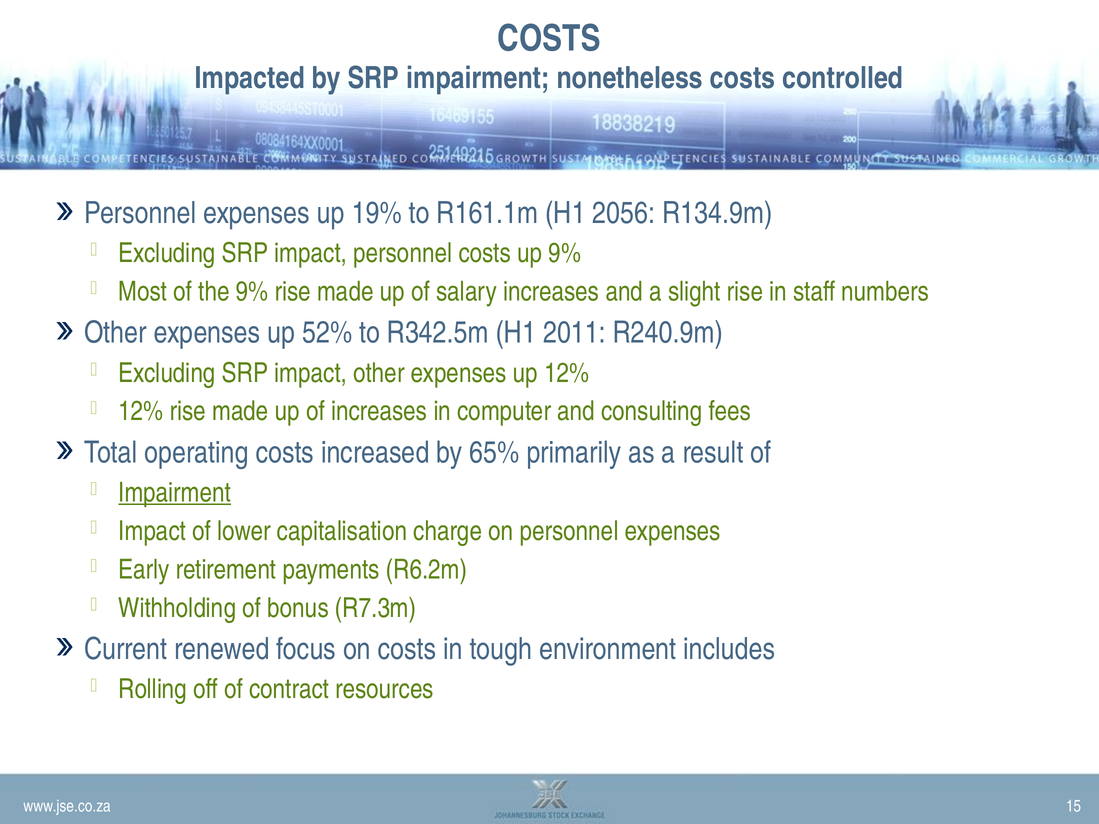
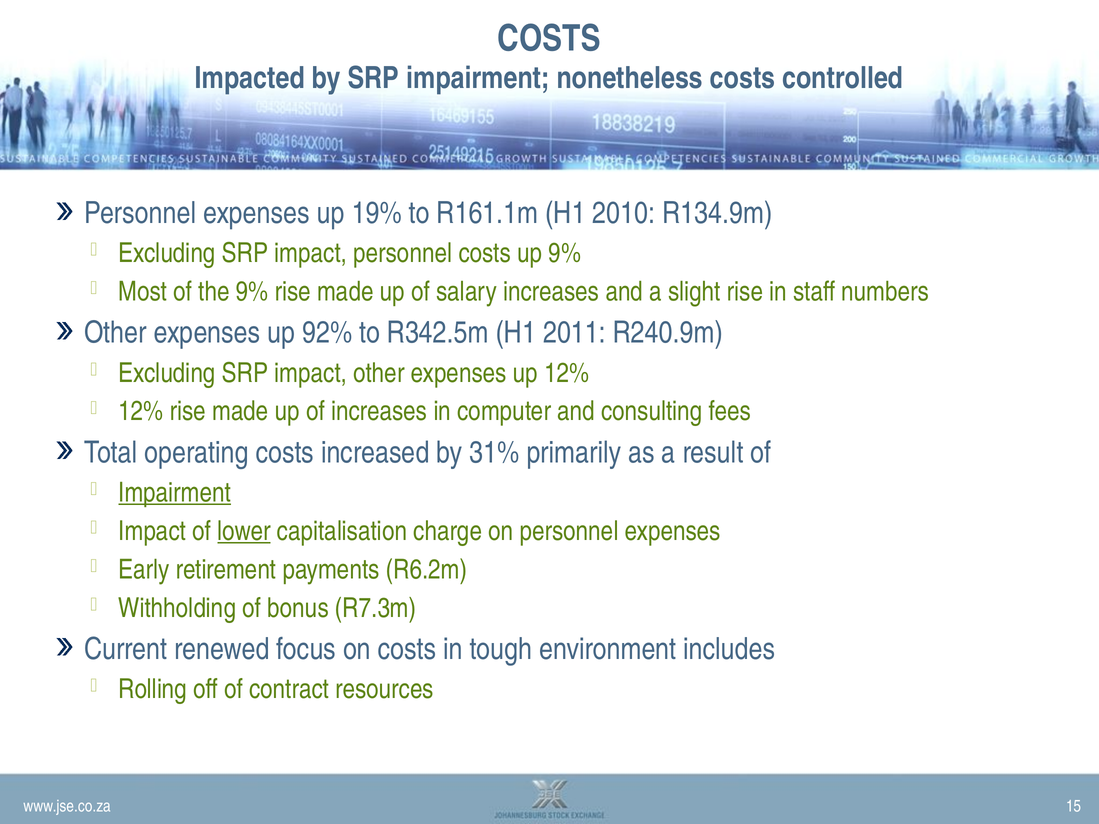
2056: 2056 -> 2010
52%: 52% -> 92%
65%: 65% -> 31%
lower underline: none -> present
